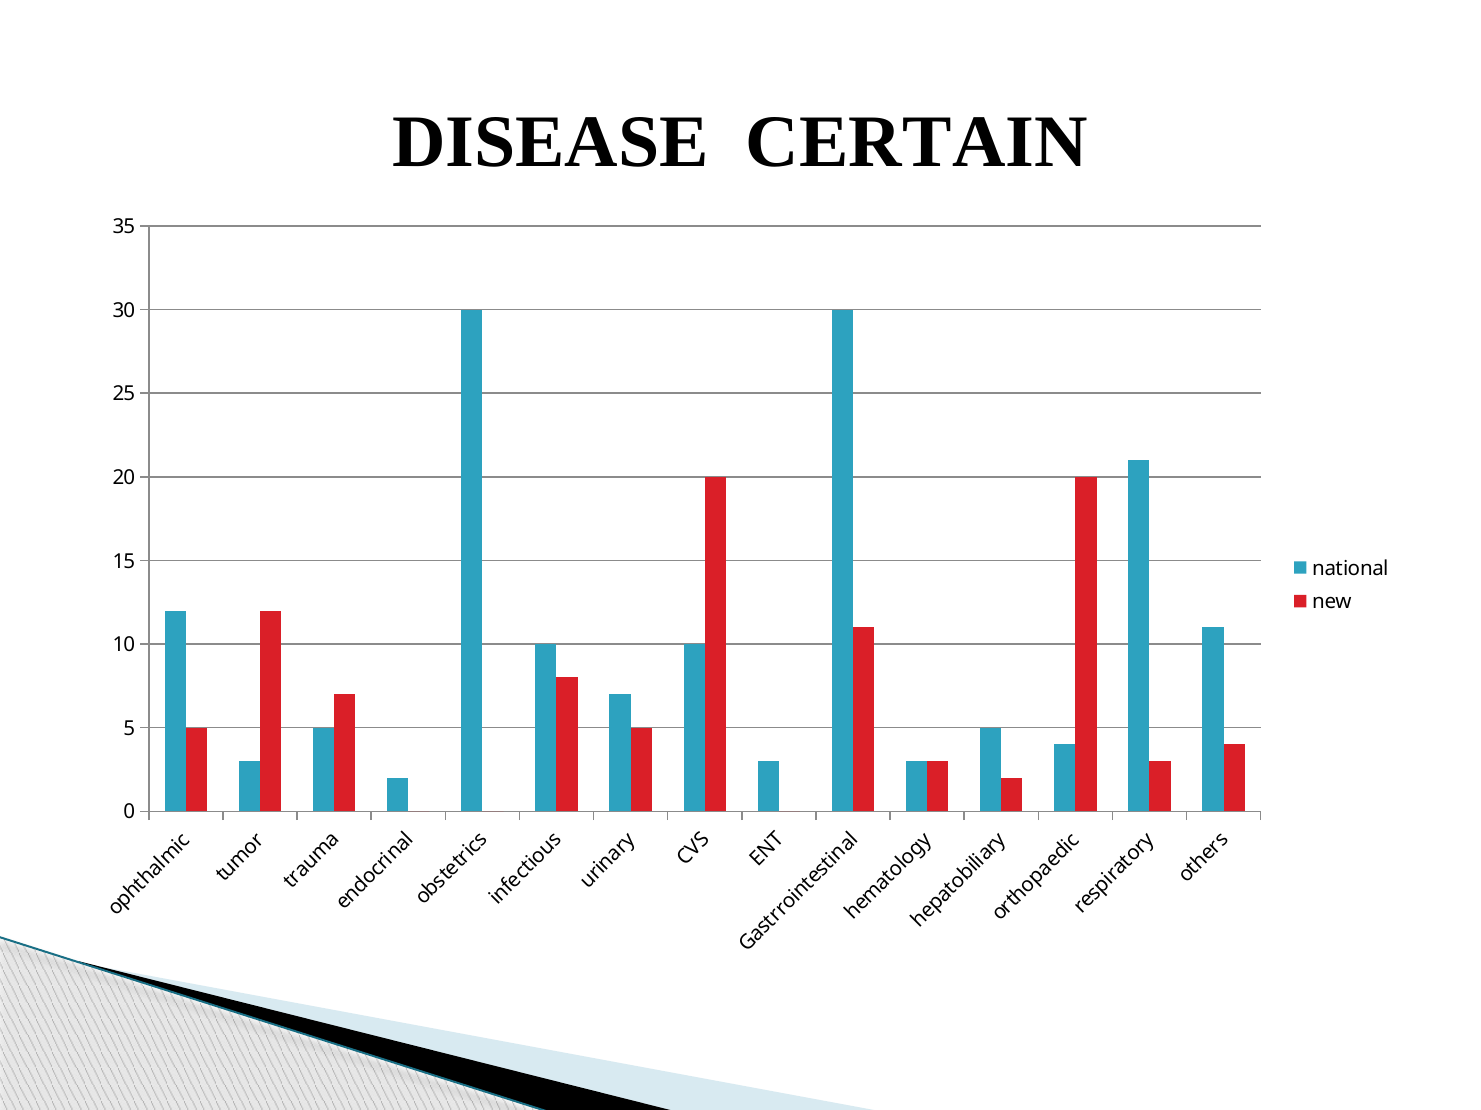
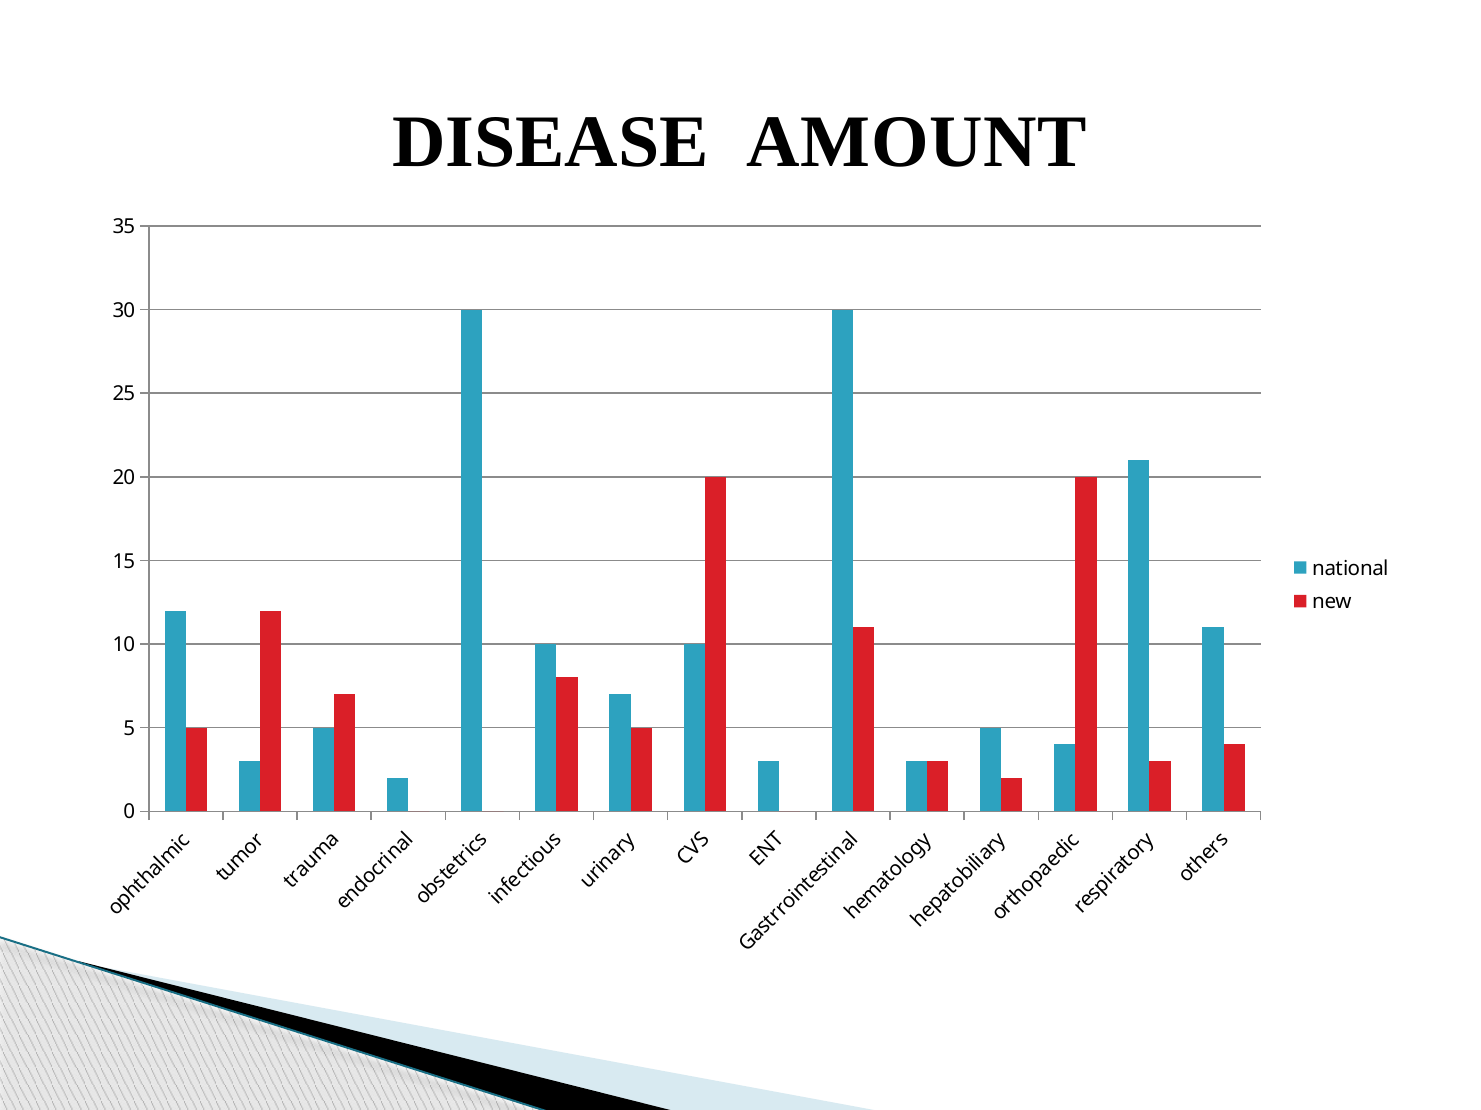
CERTAIN: CERTAIN -> AMOUNT
